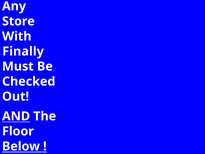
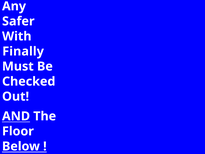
Store: Store -> Safer
